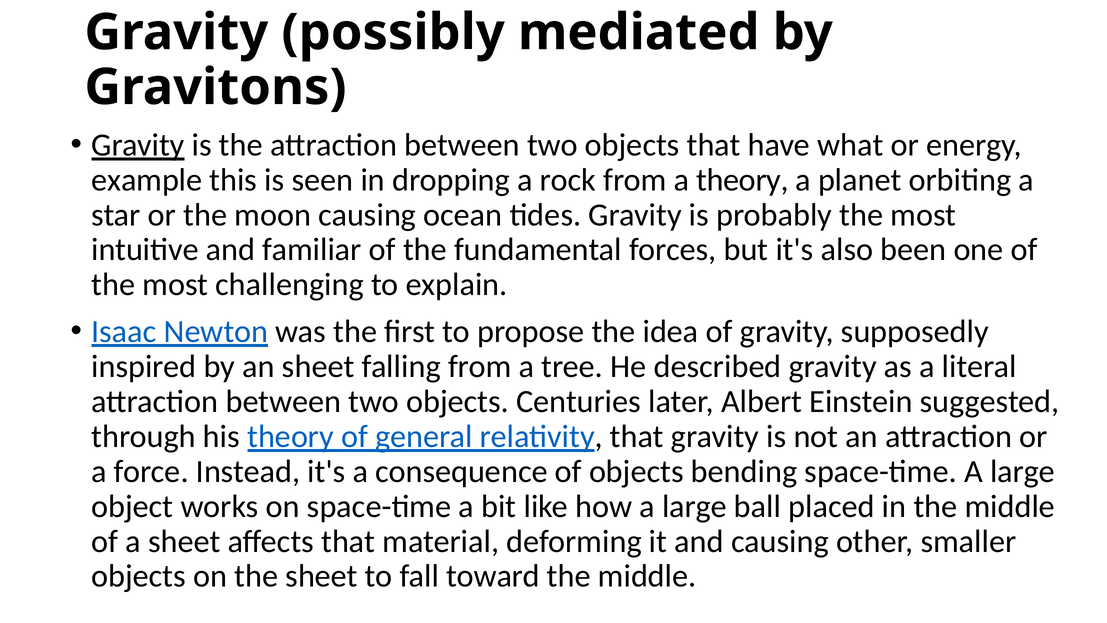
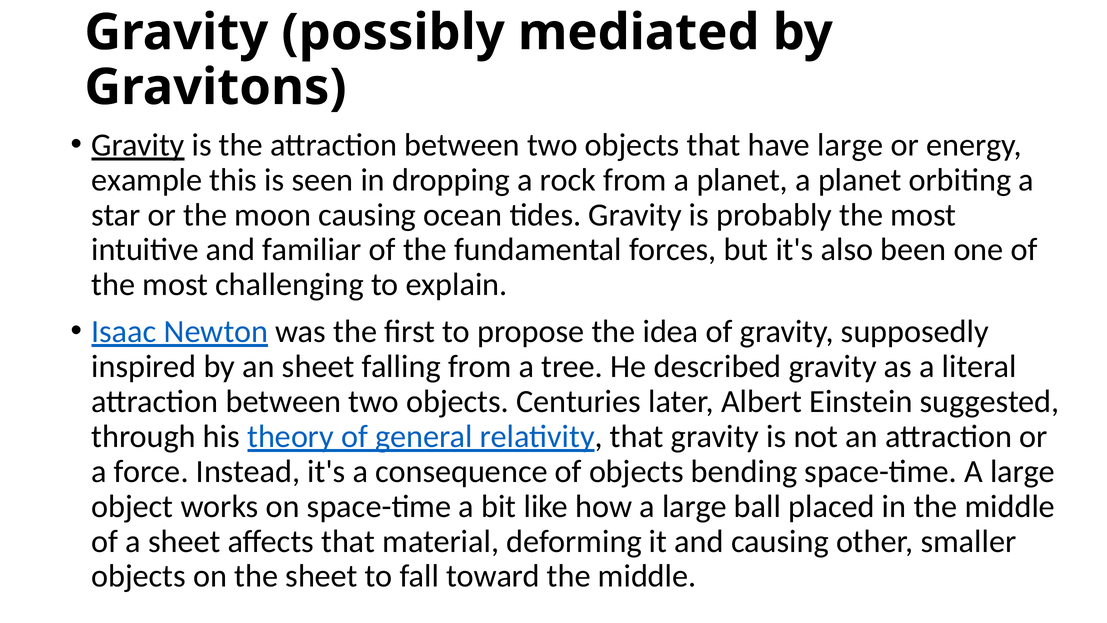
have what: what -> large
from a theory: theory -> planet
